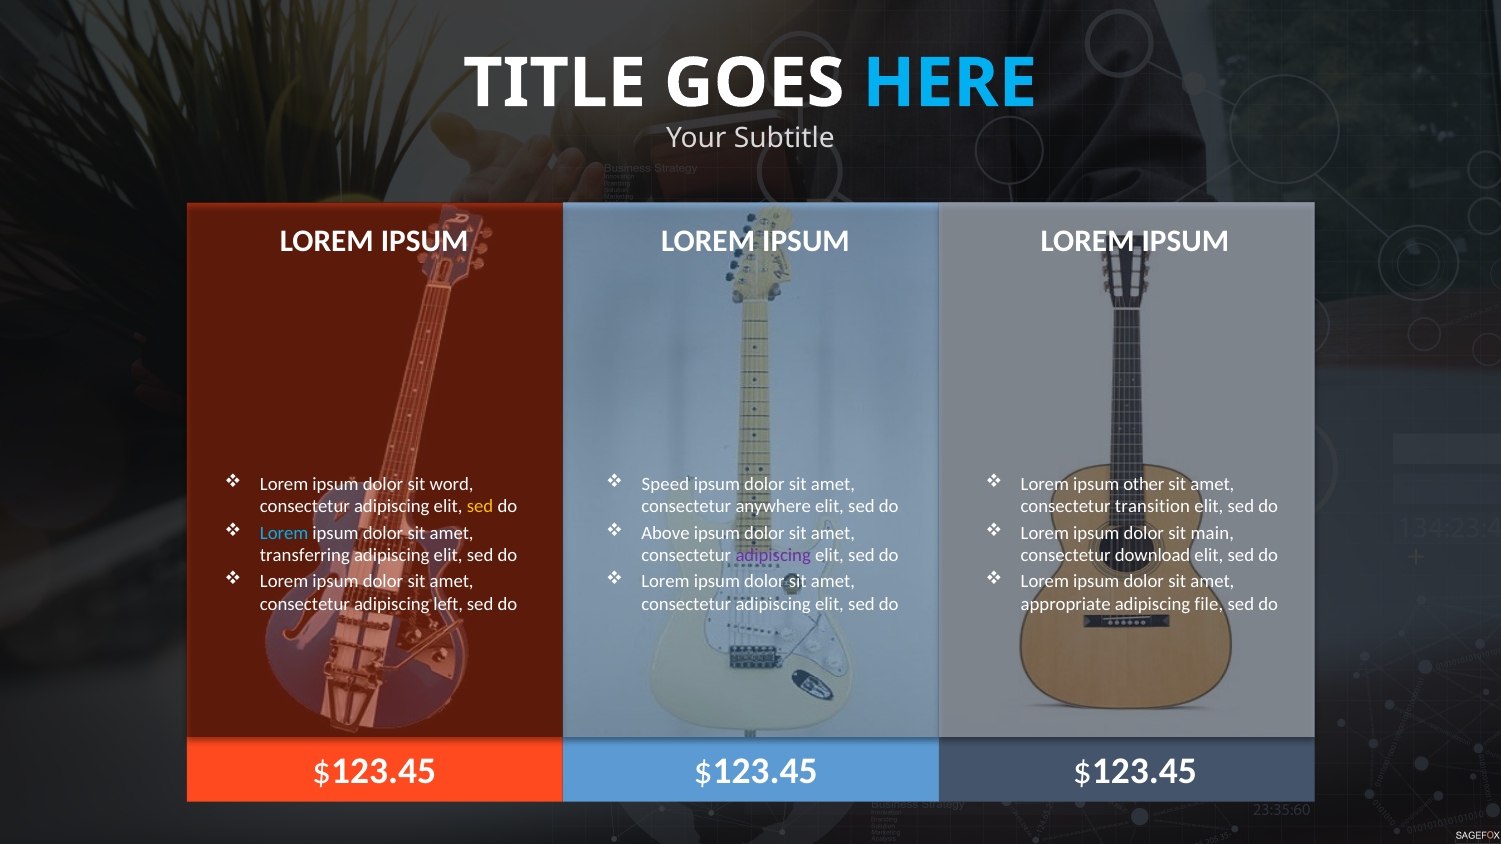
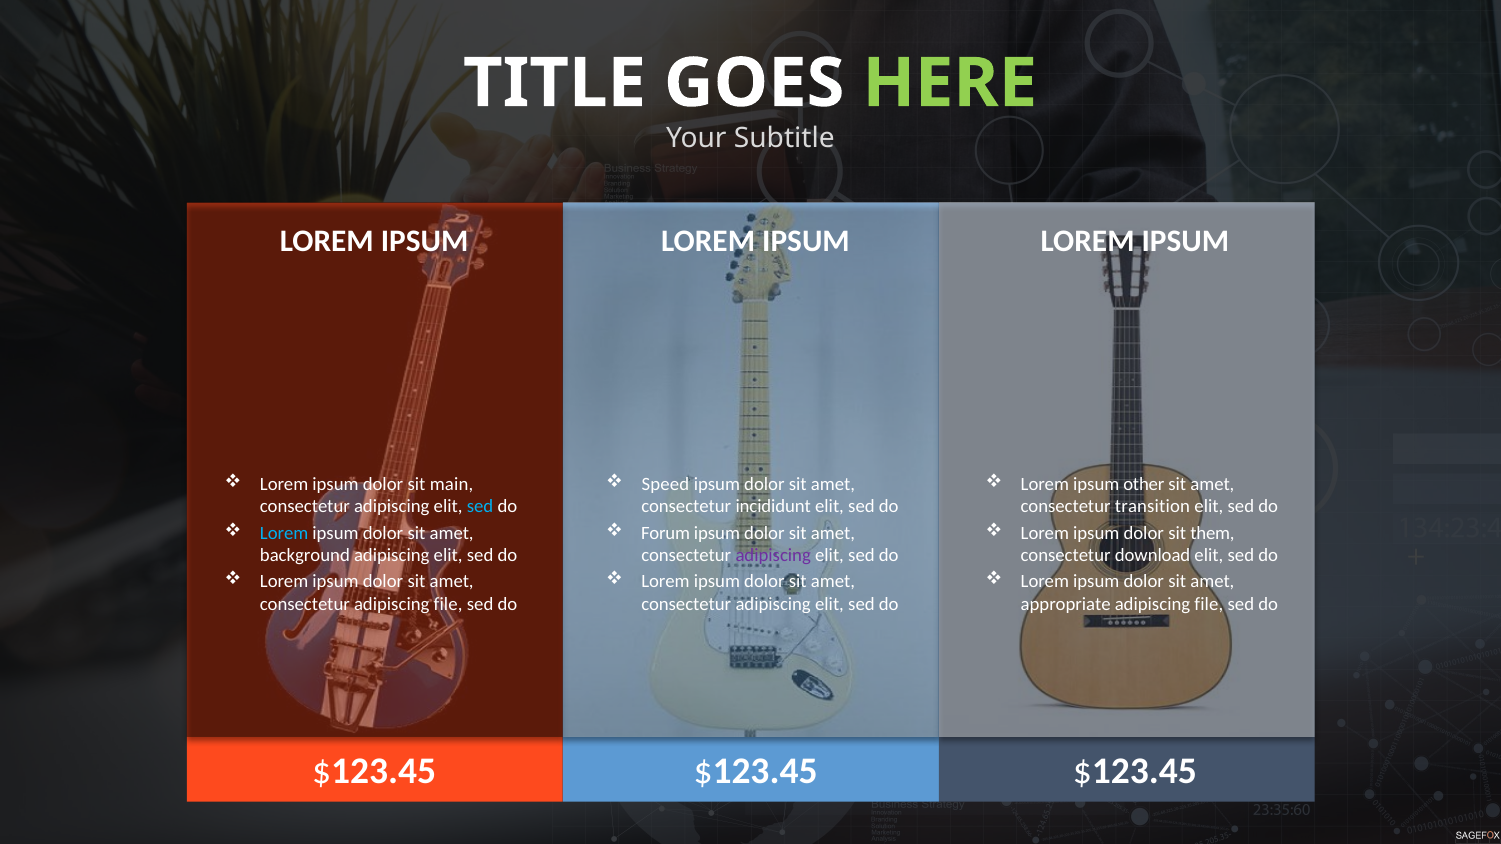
HERE colour: light blue -> light green
word: word -> main
sed at (480, 507) colour: yellow -> light blue
anywhere: anywhere -> incididunt
Above: Above -> Forum
main: main -> them
transferring: transferring -> background
consectetur adipiscing left: left -> file
